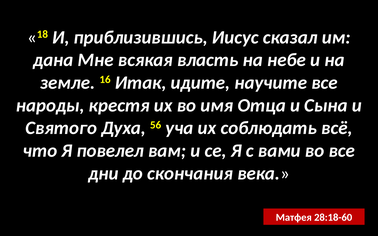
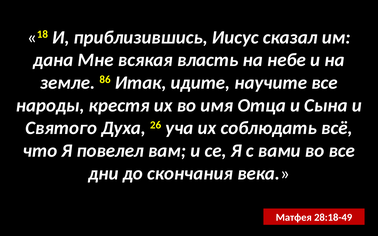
16: 16 -> 86
56: 56 -> 26
28:18-60: 28:18-60 -> 28:18-49
